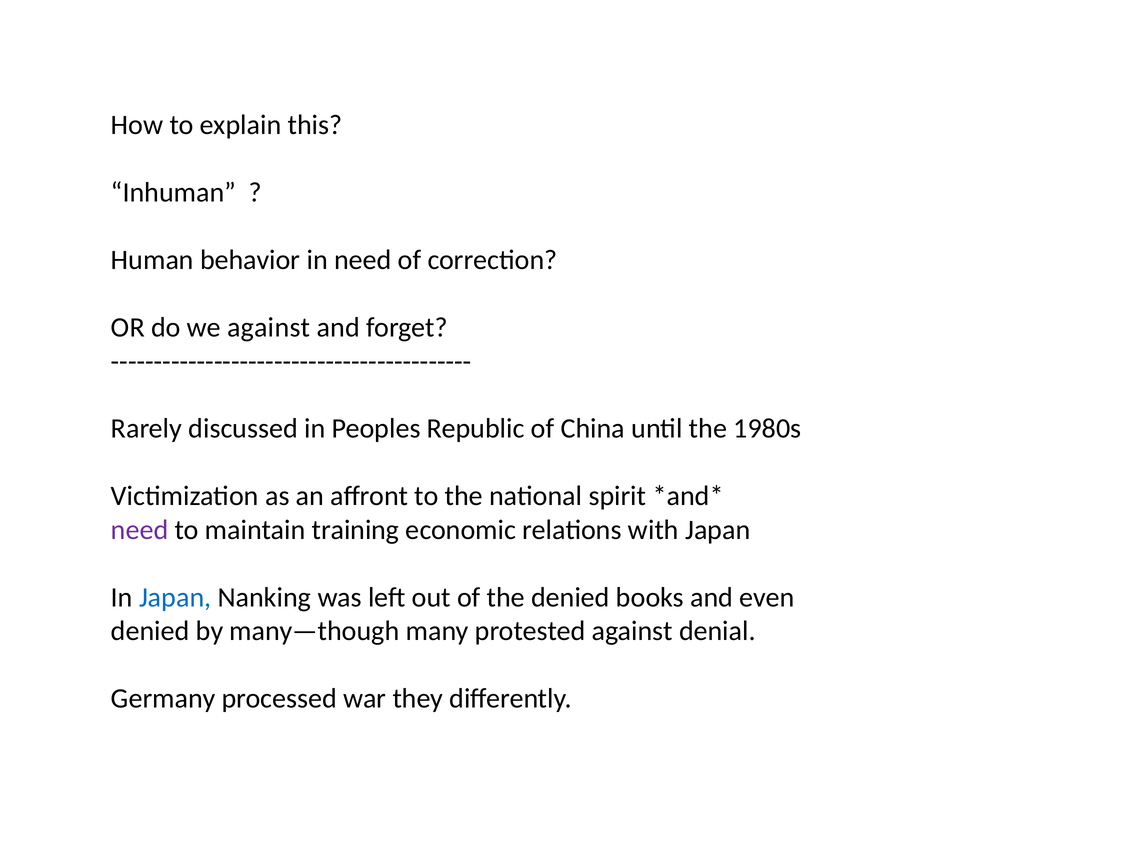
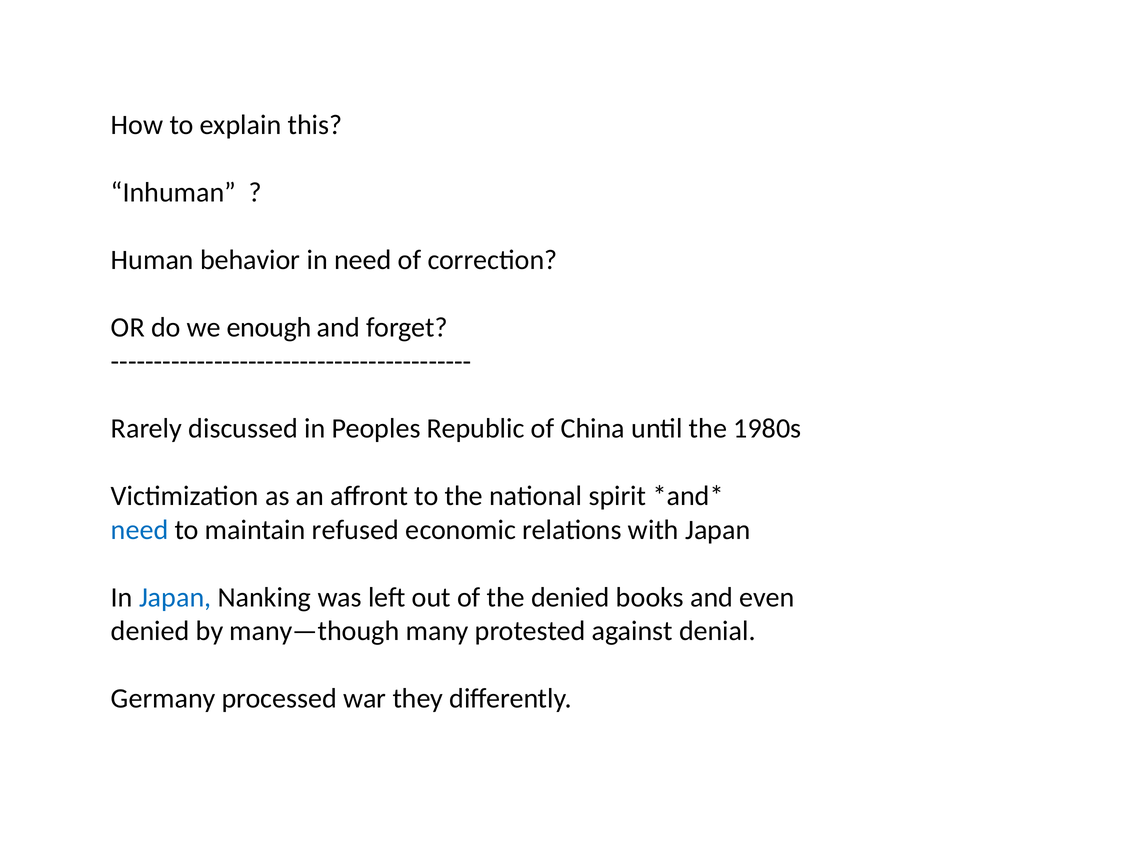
we against: against -> enough
need at (140, 530) colour: purple -> blue
training: training -> refused
